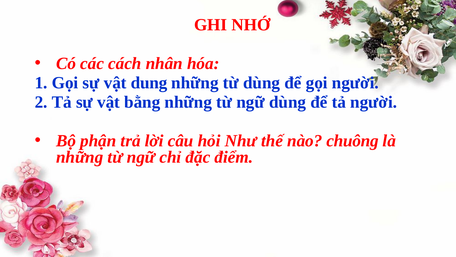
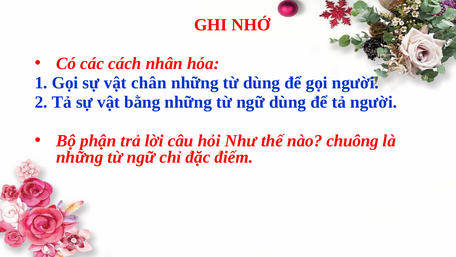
dung: dung -> chân
